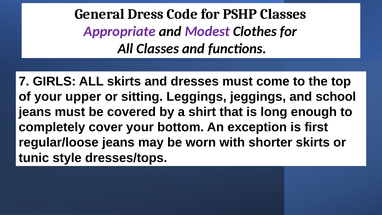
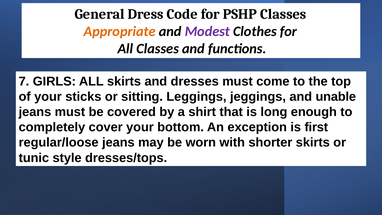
Appropriate colour: purple -> orange
upper: upper -> sticks
school: school -> unable
